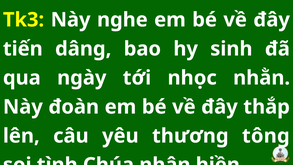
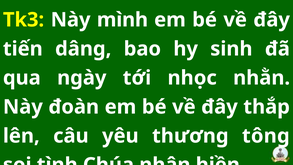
nghe: nghe -> mình
